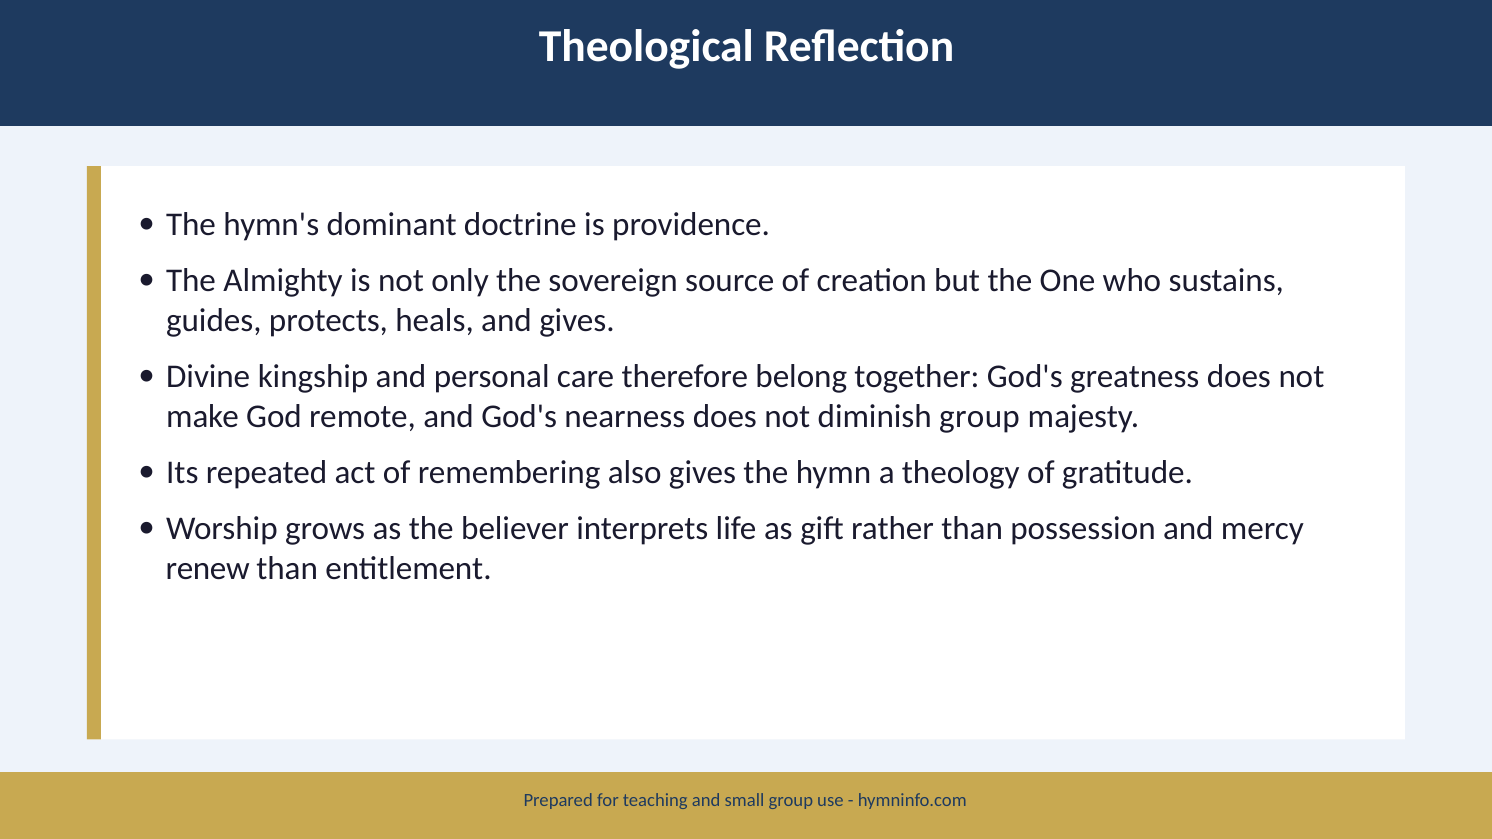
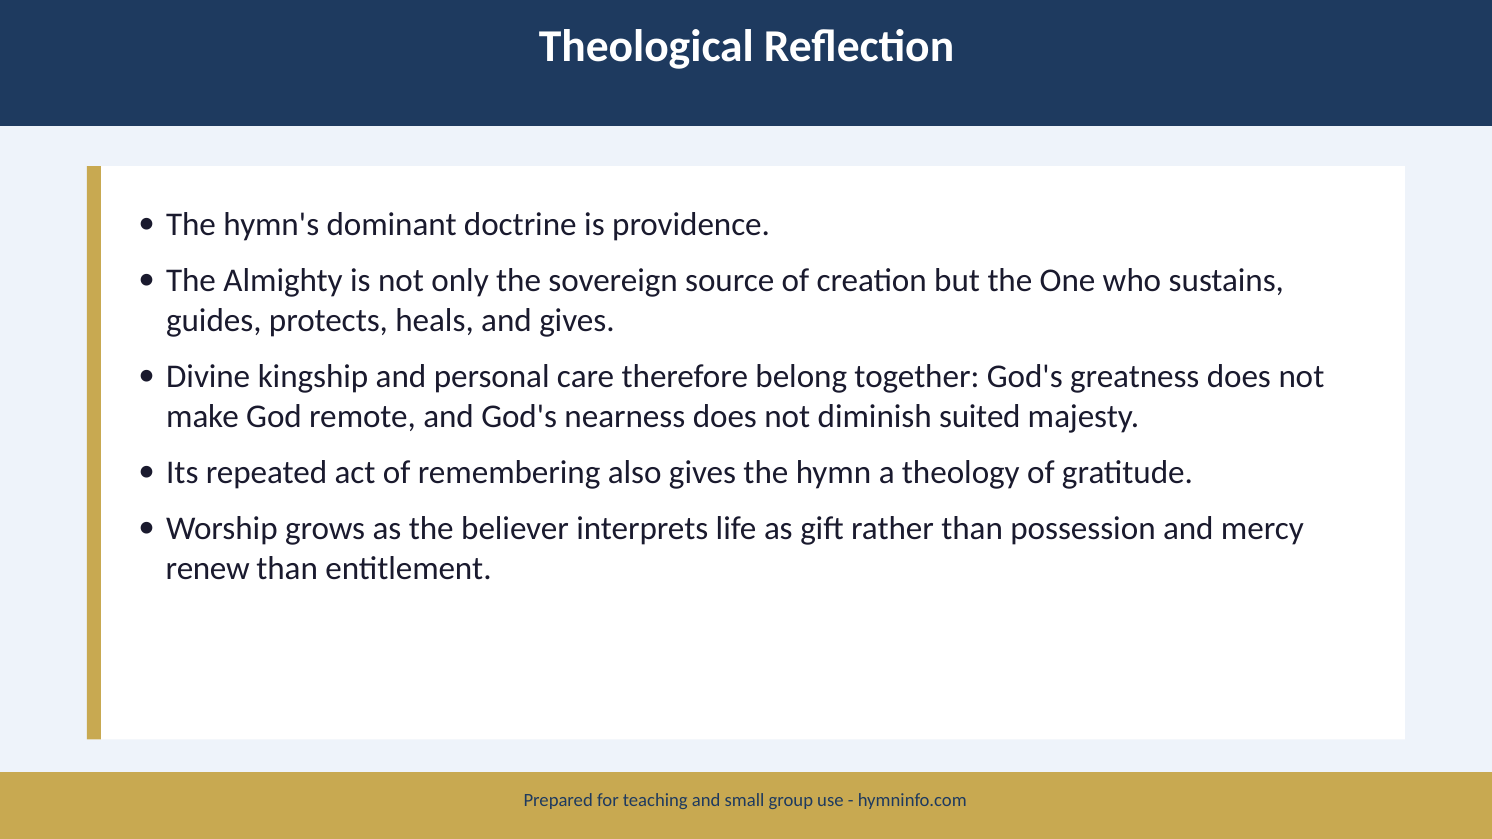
diminish group: group -> suited
